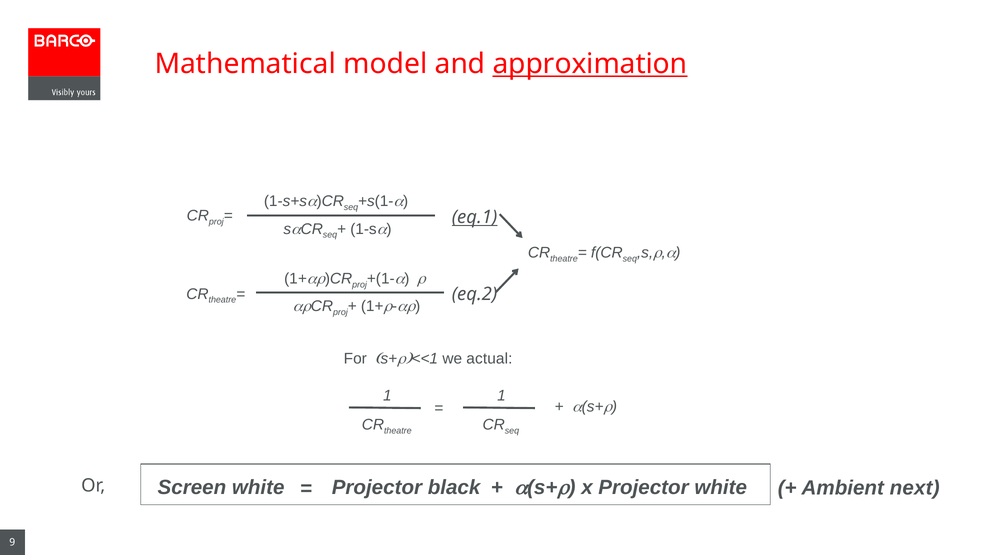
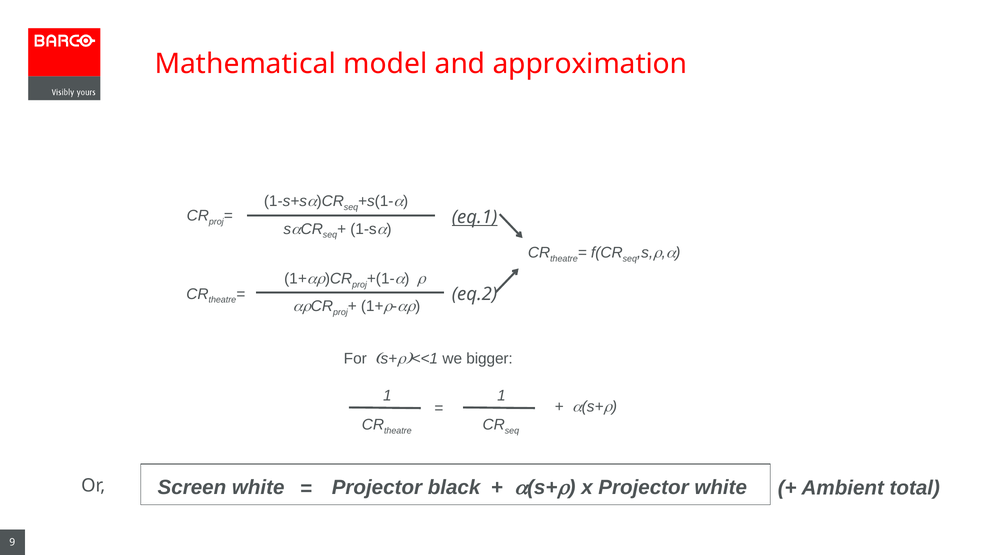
approximation underline: present -> none
actual: actual -> bigger
next: next -> total
